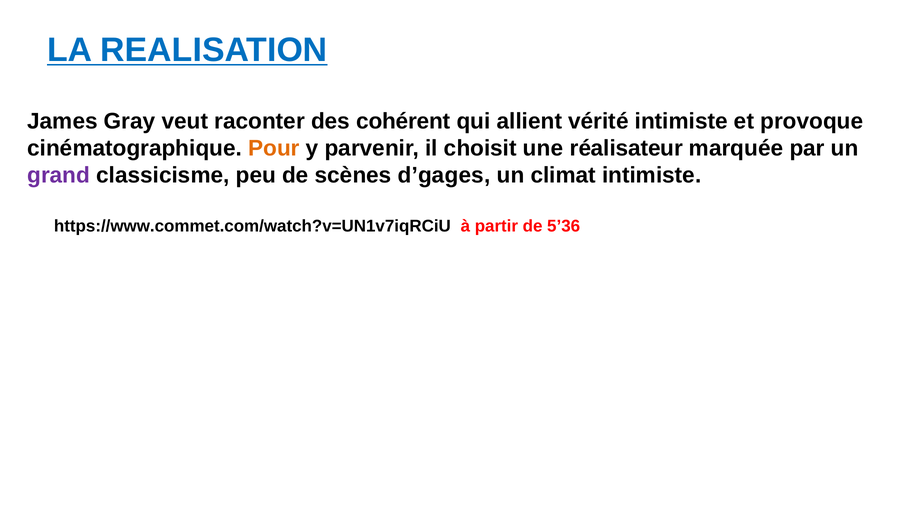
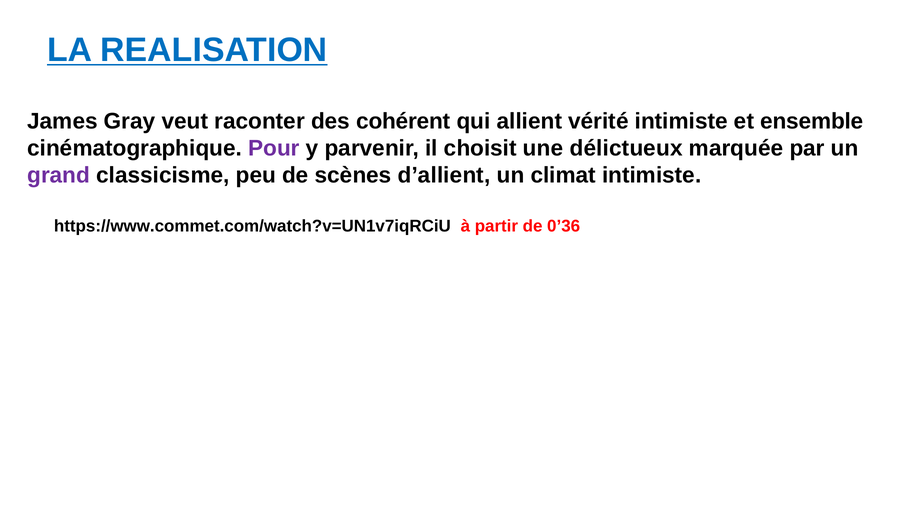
provoque: provoque -> ensemble
Pour colour: orange -> purple
réalisateur: réalisateur -> délictueux
d’gages: d’gages -> d’allient
5’36: 5’36 -> 0’36
